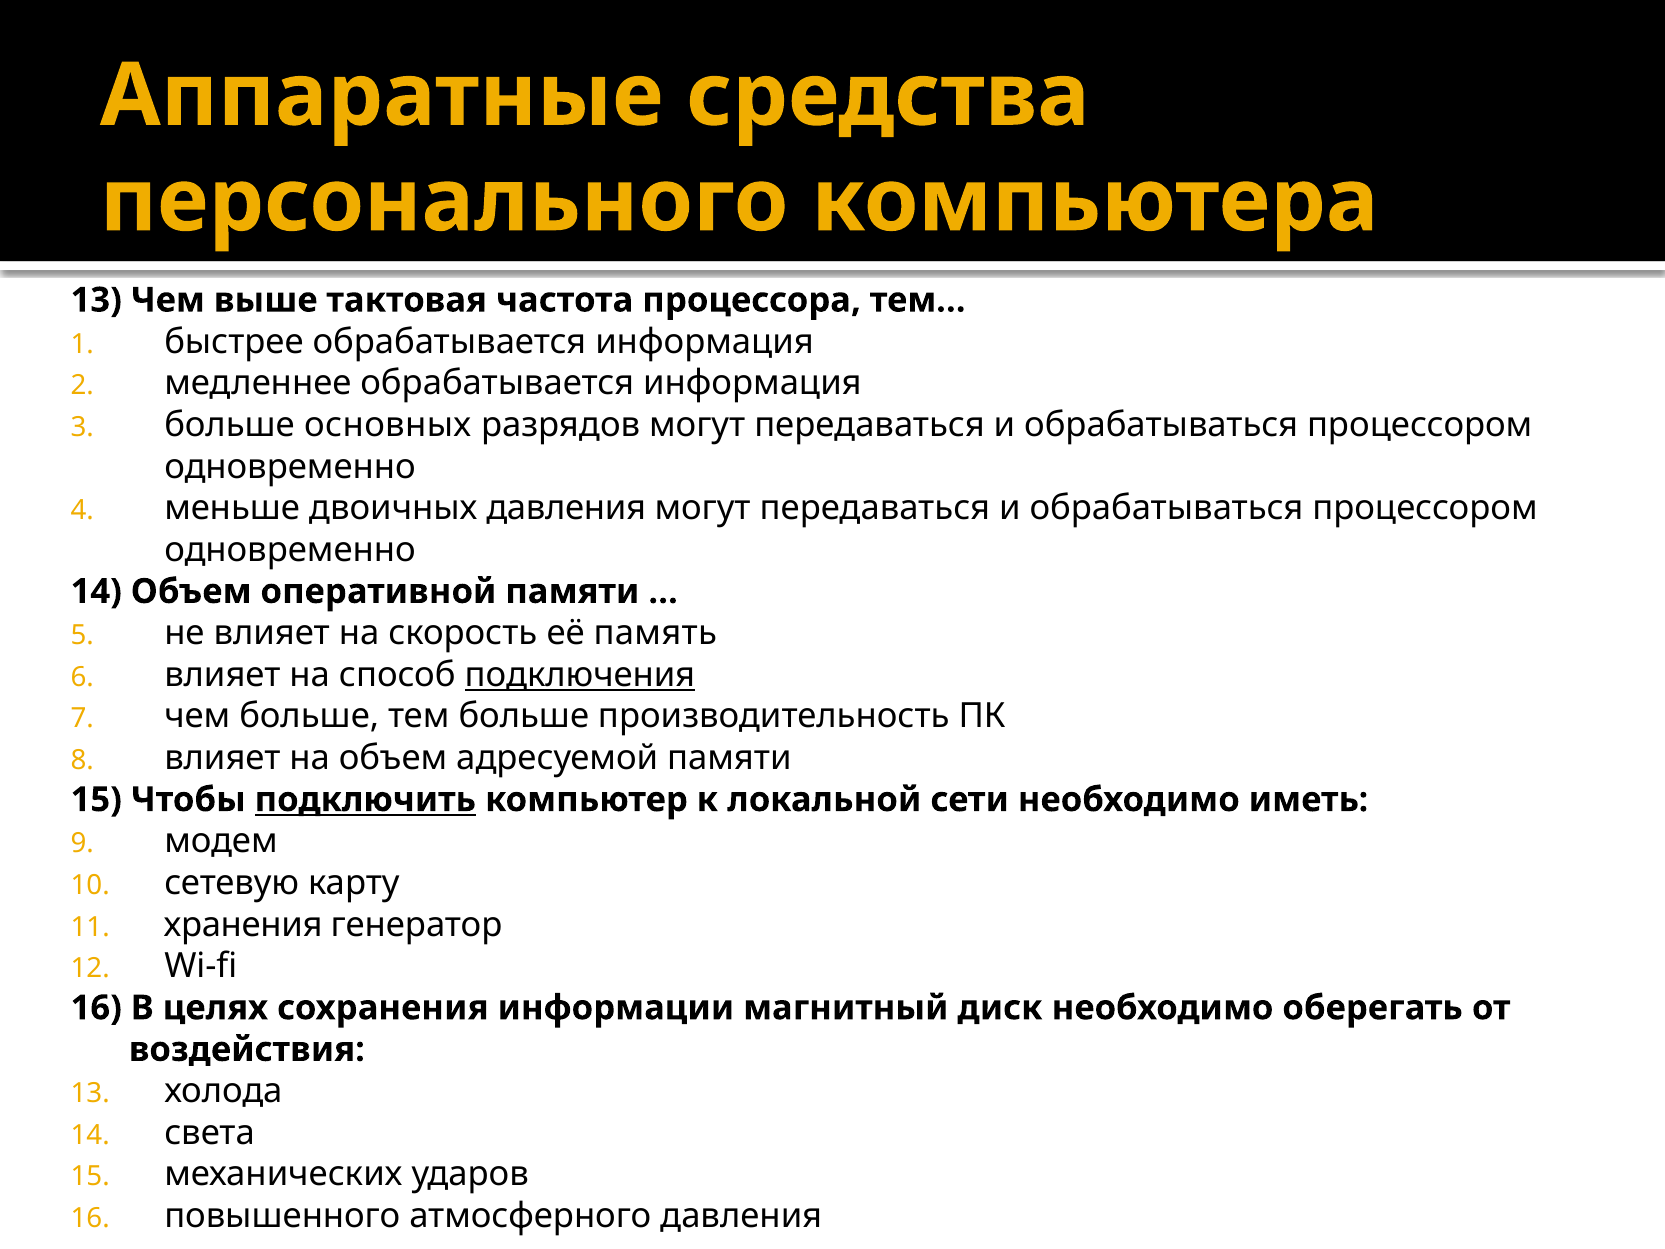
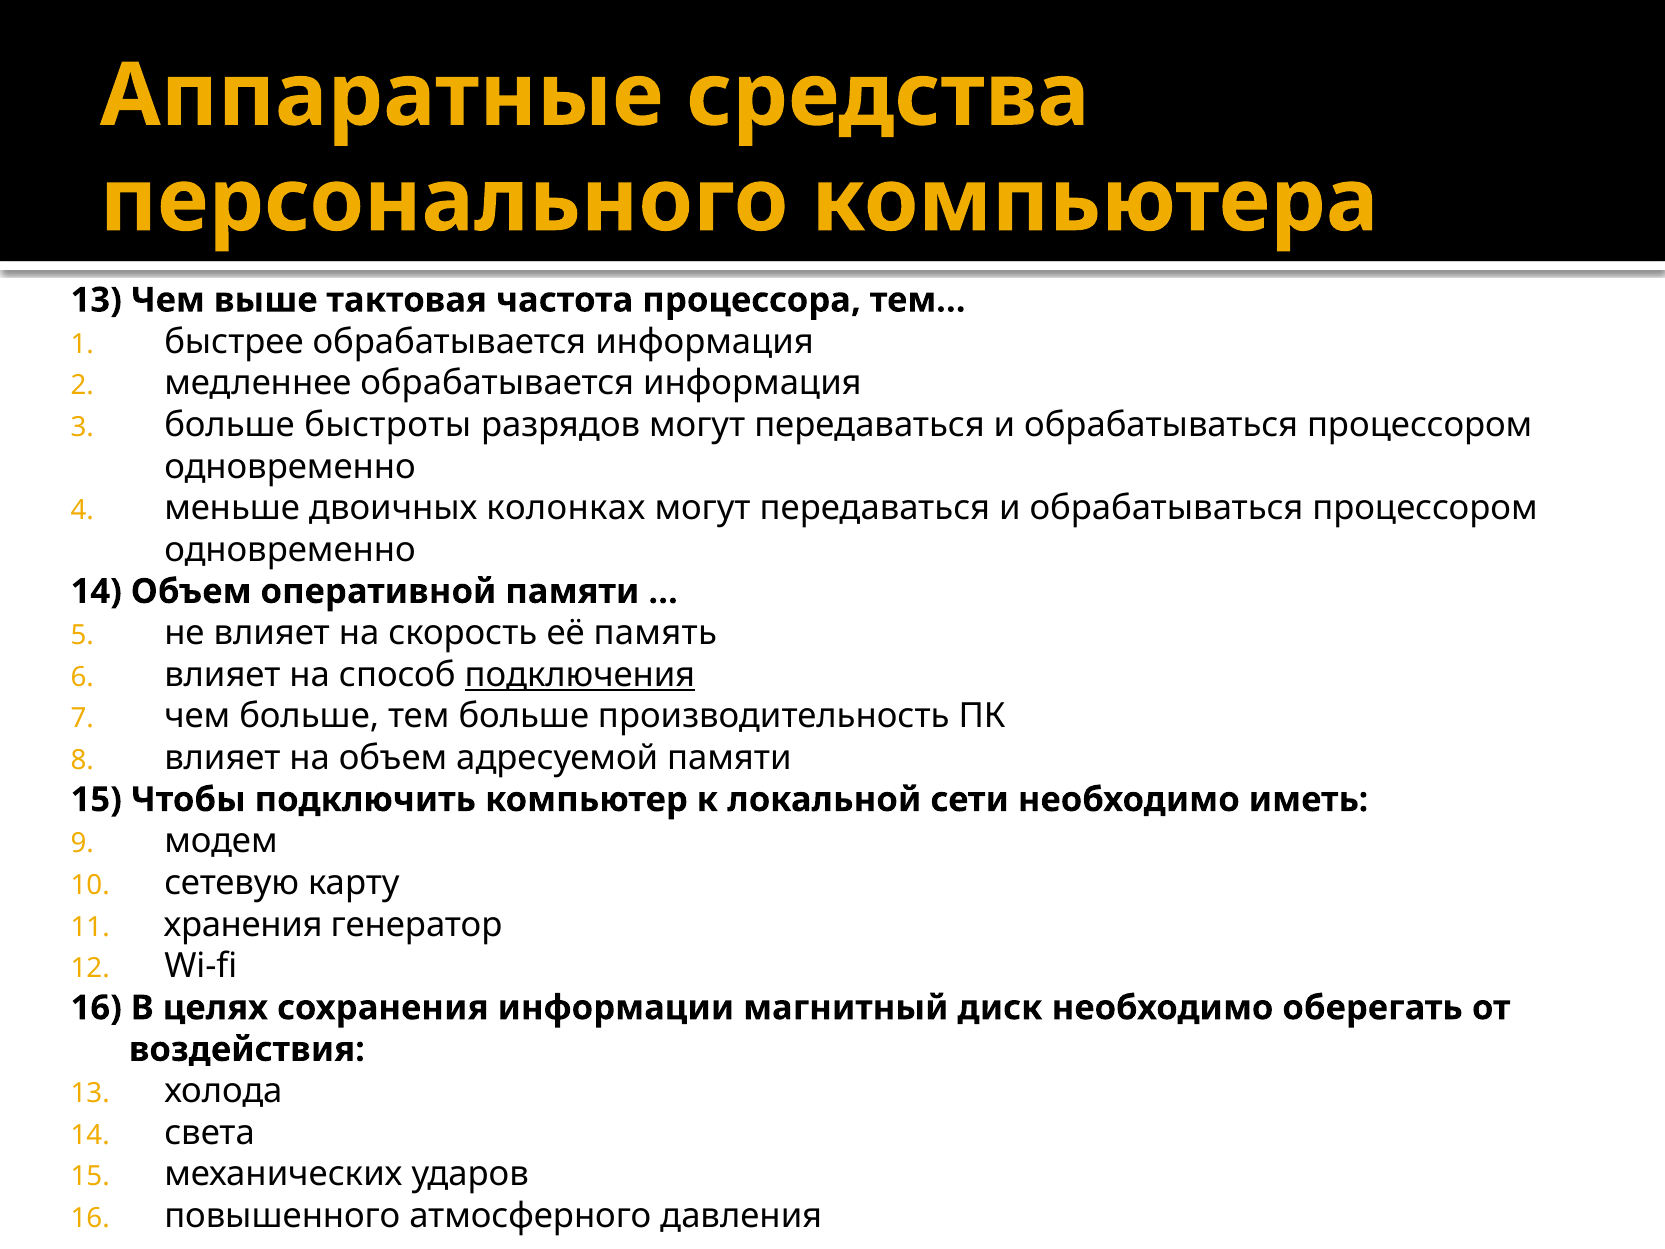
основных: основных -> быстроты
двоичных давления: давления -> колонках
подключить underline: present -> none
